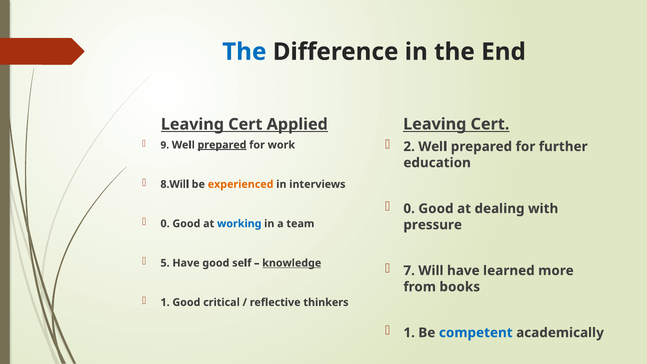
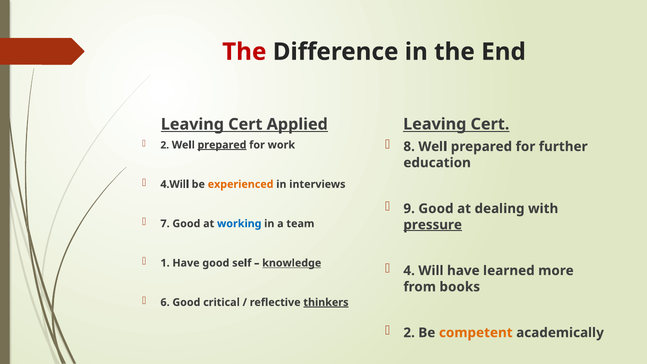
The at (244, 52) colour: blue -> red
2: 2 -> 8
9 at (165, 145): 9 -> 2
8.Will: 8.Will -> 4.Will
0 at (409, 209): 0 -> 9
0 at (165, 224): 0 -> 7
pressure underline: none -> present
5: 5 -> 1
7: 7 -> 4
1 at (165, 302): 1 -> 6
thinkers underline: none -> present
1 at (409, 333): 1 -> 2
competent colour: blue -> orange
